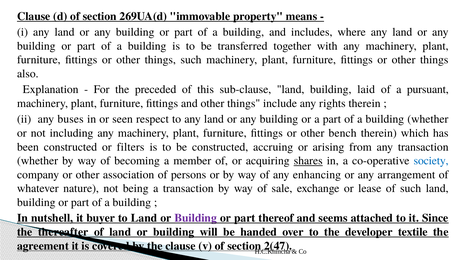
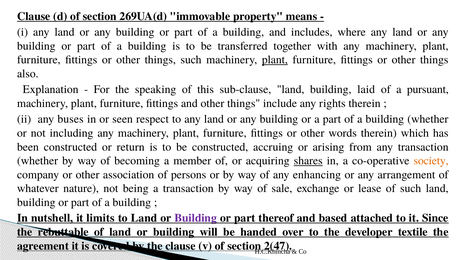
plant at (275, 60) underline: none -> present
preceded: preceded -> speaking
bench: bench -> words
filters: filters -> return
society colour: blue -> orange
buyer: buyer -> limits
seems: seems -> based
thereafter: thereafter -> rebuttable
